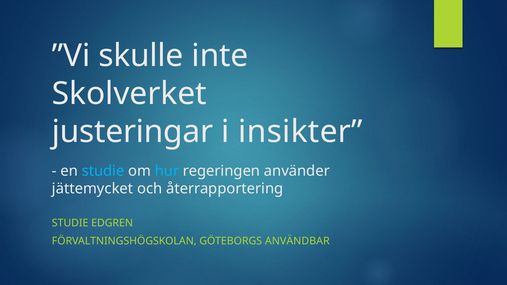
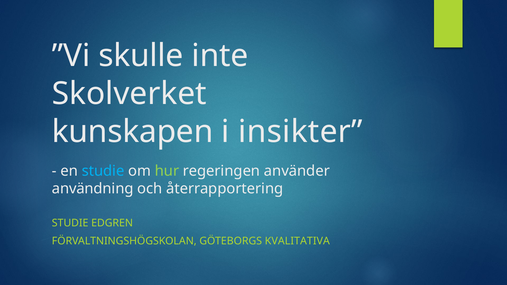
justeringar: justeringar -> kunskapen
hur colour: light blue -> light green
jättemycket: jättemycket -> användning
ANVÄNDBAR: ANVÄNDBAR -> KVALITATIVA
